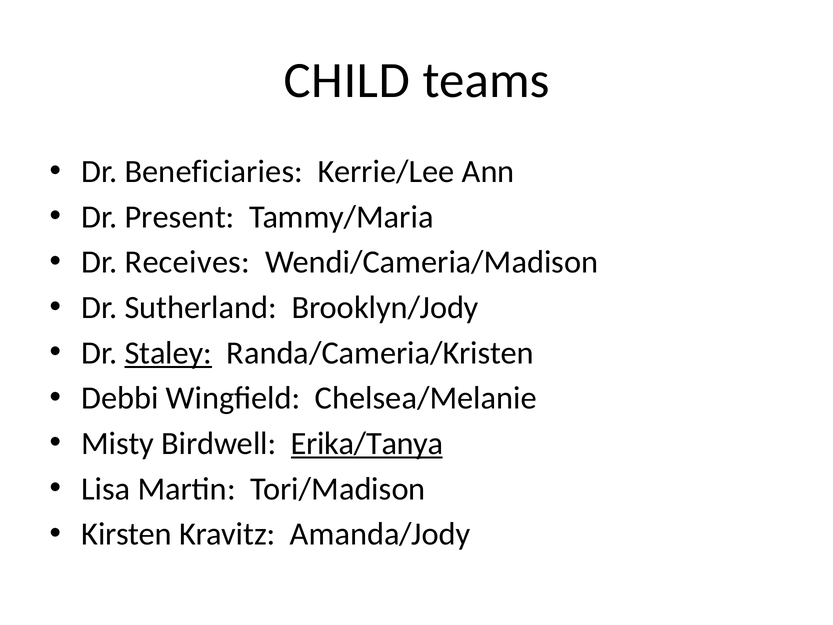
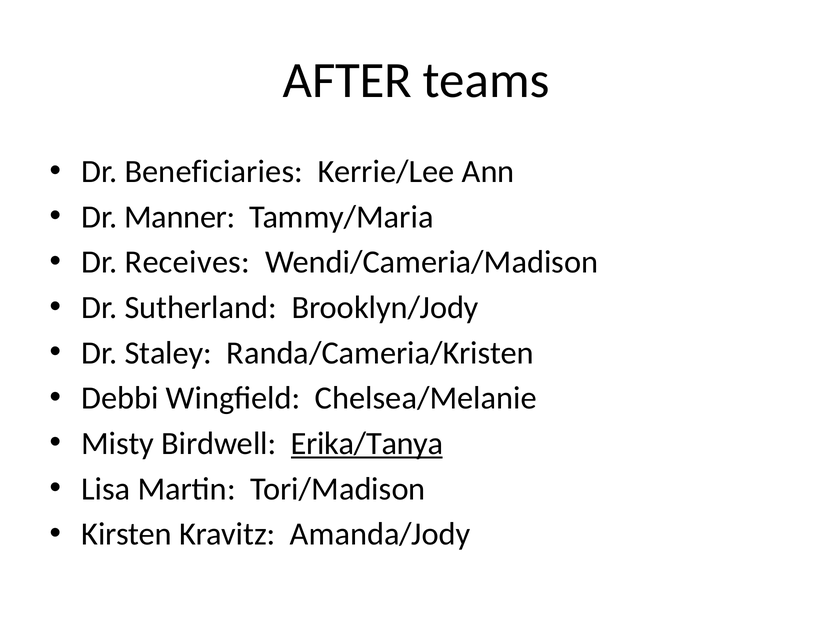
CHILD: CHILD -> AFTER
Present: Present -> Manner
Staley underline: present -> none
